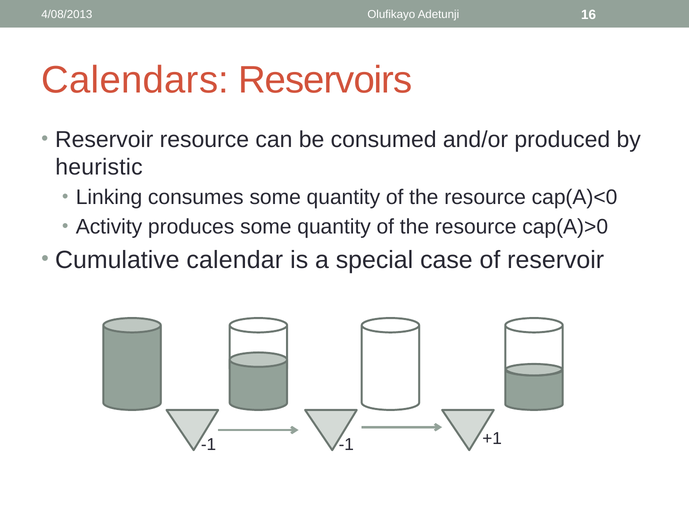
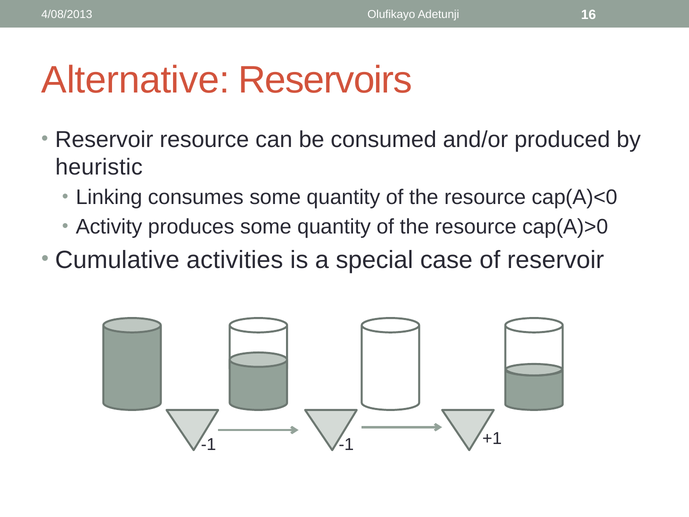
Calendars: Calendars -> Alternative
calendar: calendar -> activities
